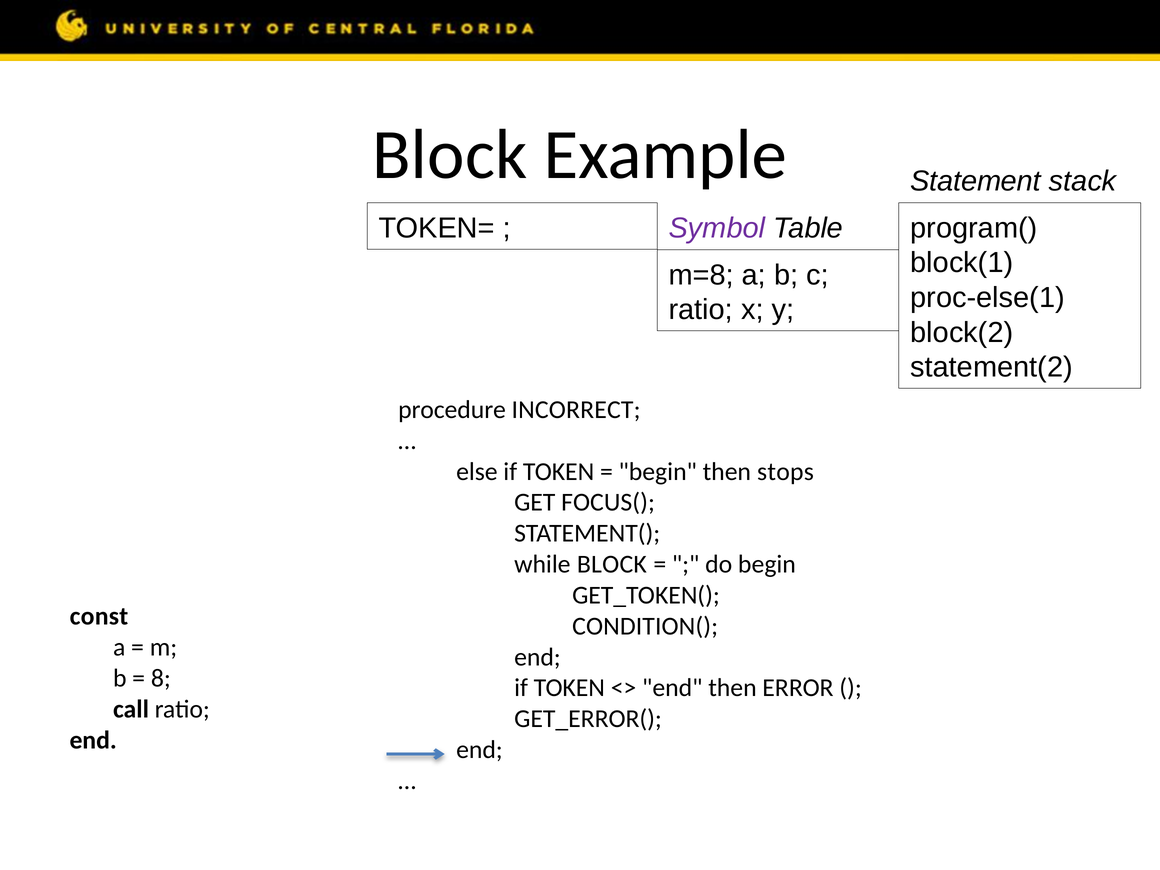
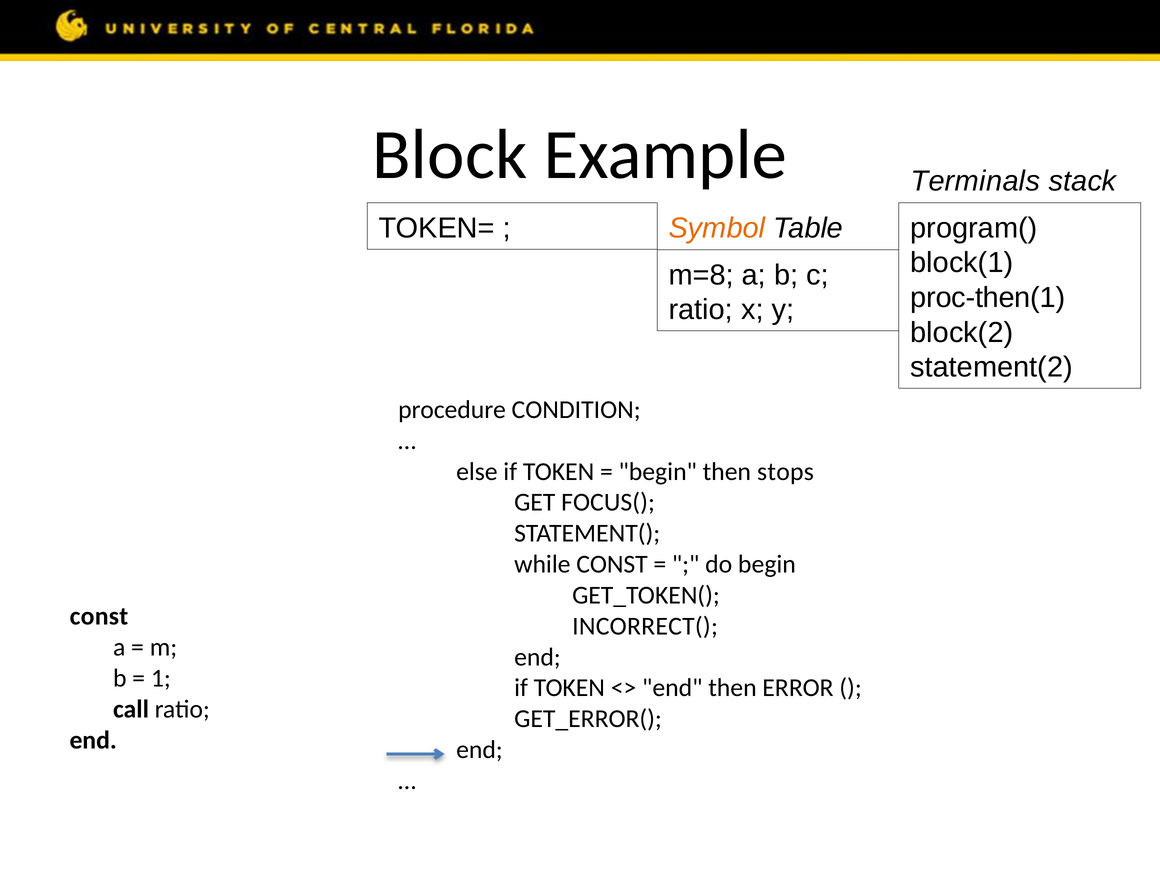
Statement: Statement -> Terminals
Symbol colour: purple -> orange
proc-else(1: proc-else(1 -> proc-then(1
INCORRECT: INCORRECT -> CONDITION
while BLOCK: BLOCK -> CONST
CONDITION(: CONDITION( -> INCORRECT(
8 at (161, 678): 8 -> 1
